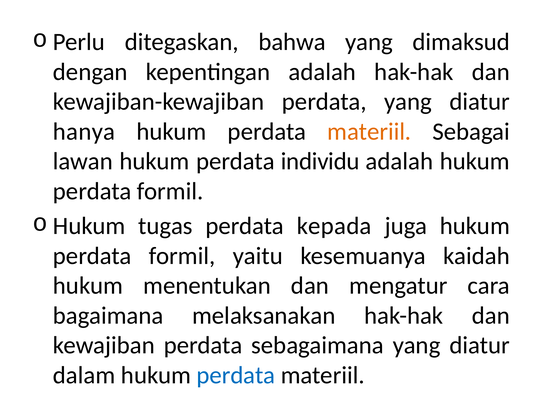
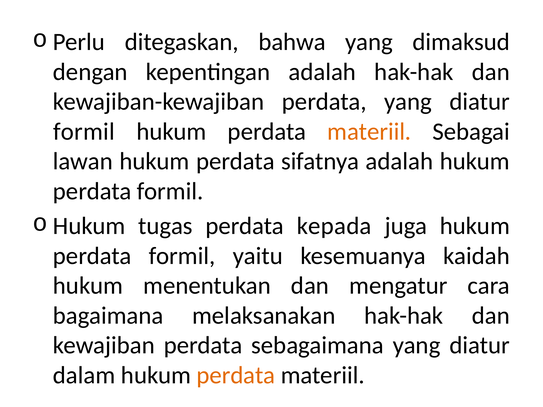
hanya at (84, 132): hanya -> formil
individu: individu -> sifatnya
perdata at (236, 376) colour: blue -> orange
